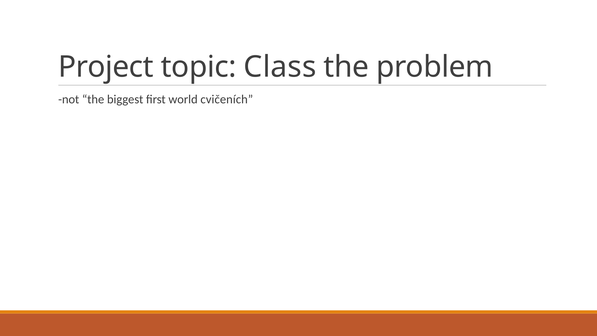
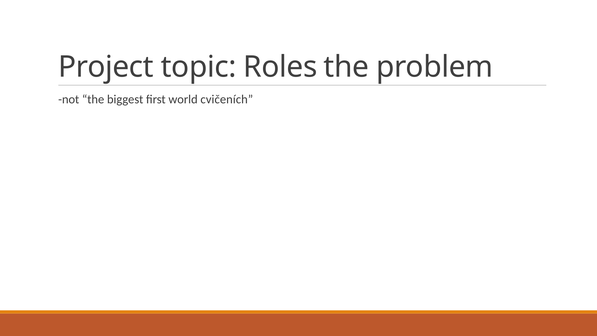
Class: Class -> Roles
